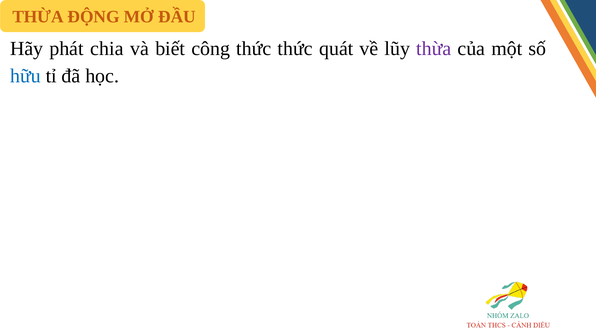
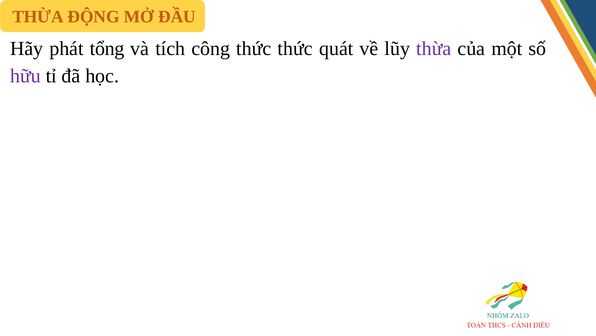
chia: chia -> tổng
biết: biết -> tích
hữu colour: blue -> purple
